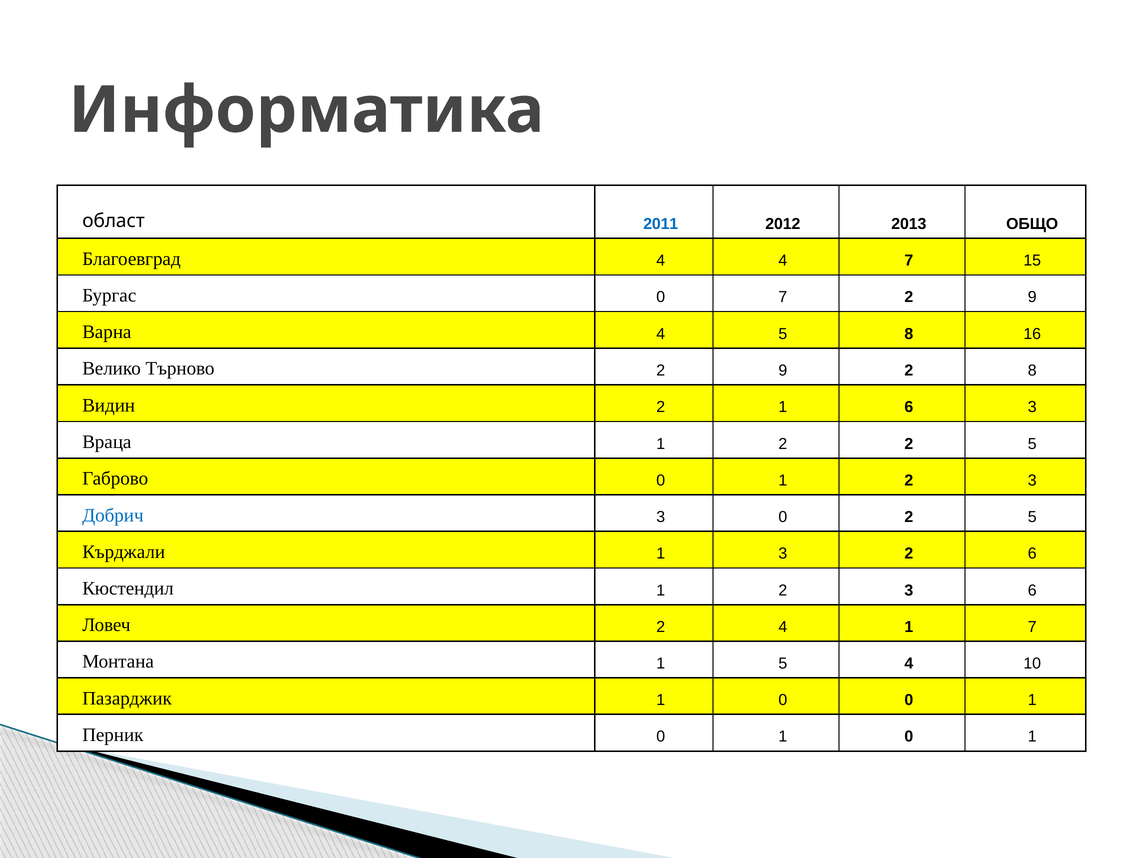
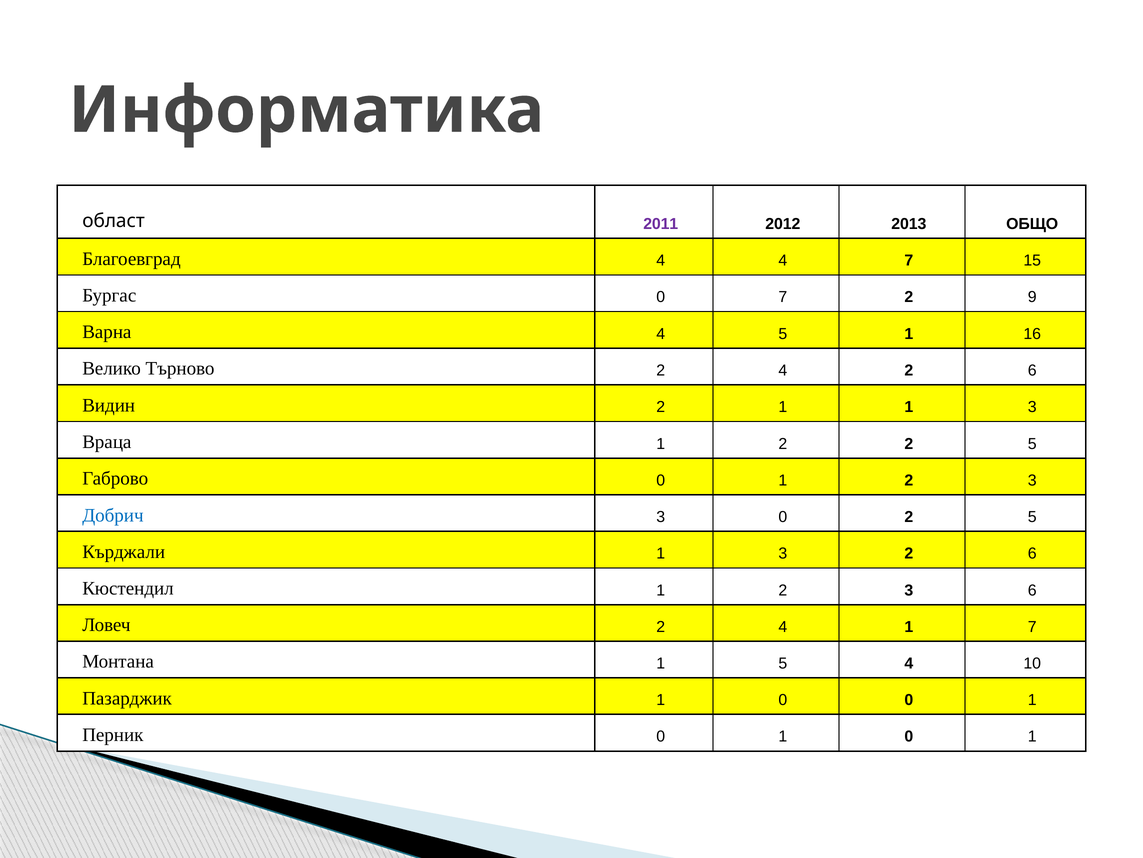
2011 colour: blue -> purple
5 8: 8 -> 1
Търново 2 9: 9 -> 4
8 at (1032, 370): 8 -> 6
1 6: 6 -> 1
